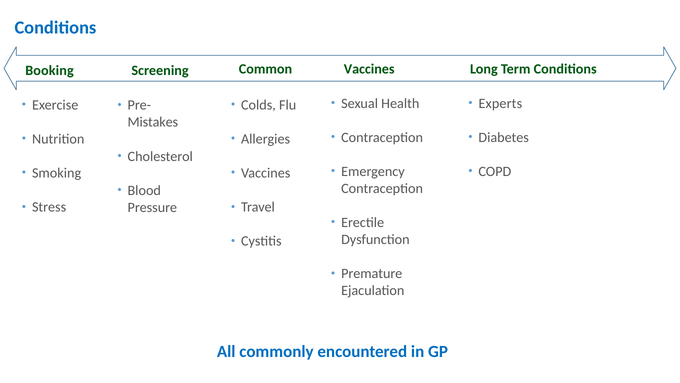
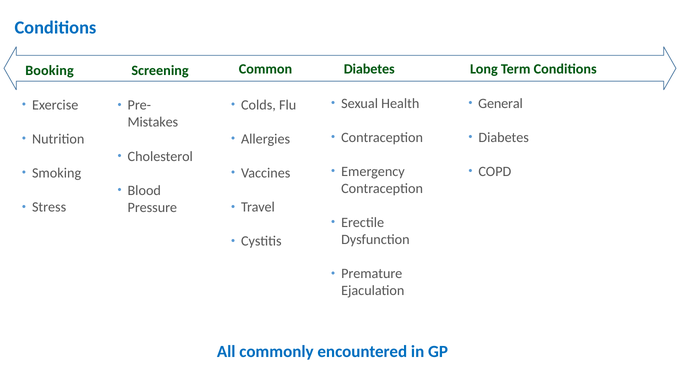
Common Vaccines: Vaccines -> Diabetes
Experts: Experts -> General
